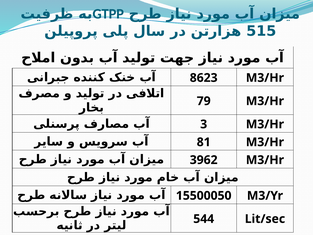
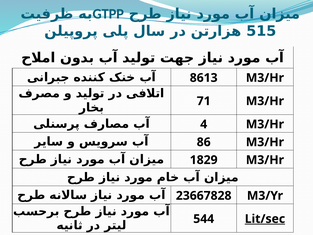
8623: 8623 -> 8613
79: 79 -> 71
3: 3 -> 4
81: 81 -> 86
3962: 3962 -> 1829
15500050: 15500050 -> 23667828
Lit/sec underline: none -> present
